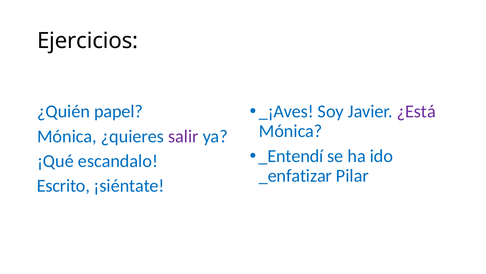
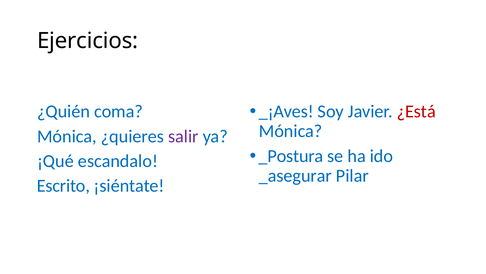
¿Está colour: purple -> red
papel: papel -> coma
_Entendí: _Entendí -> _Postura
_enfatizar: _enfatizar -> _asegurar
